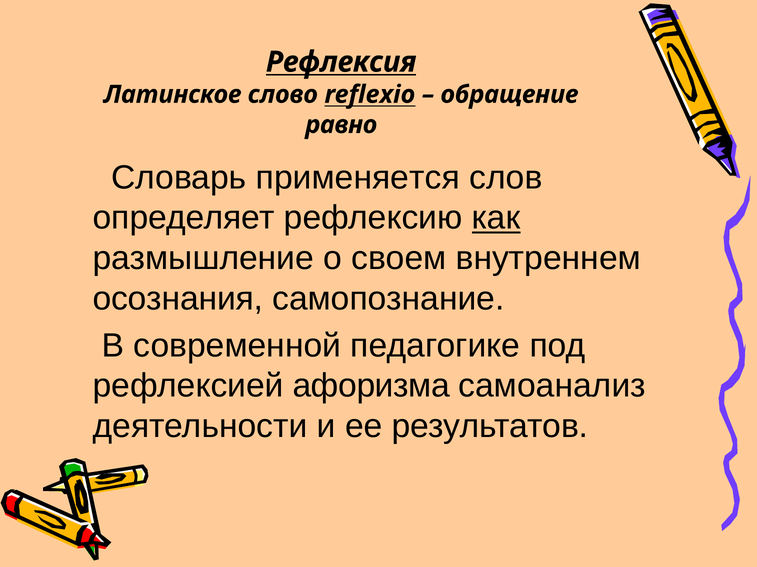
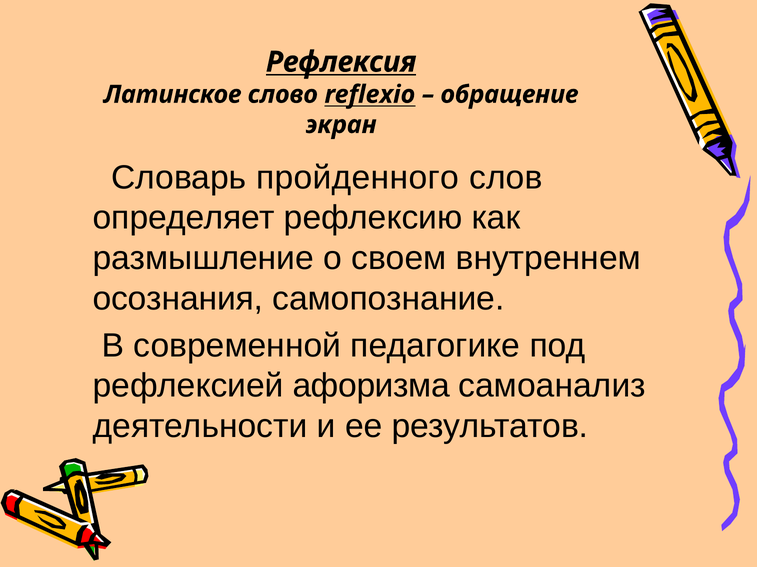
равно: равно -> экран
применяется: применяется -> пройденного
как underline: present -> none
